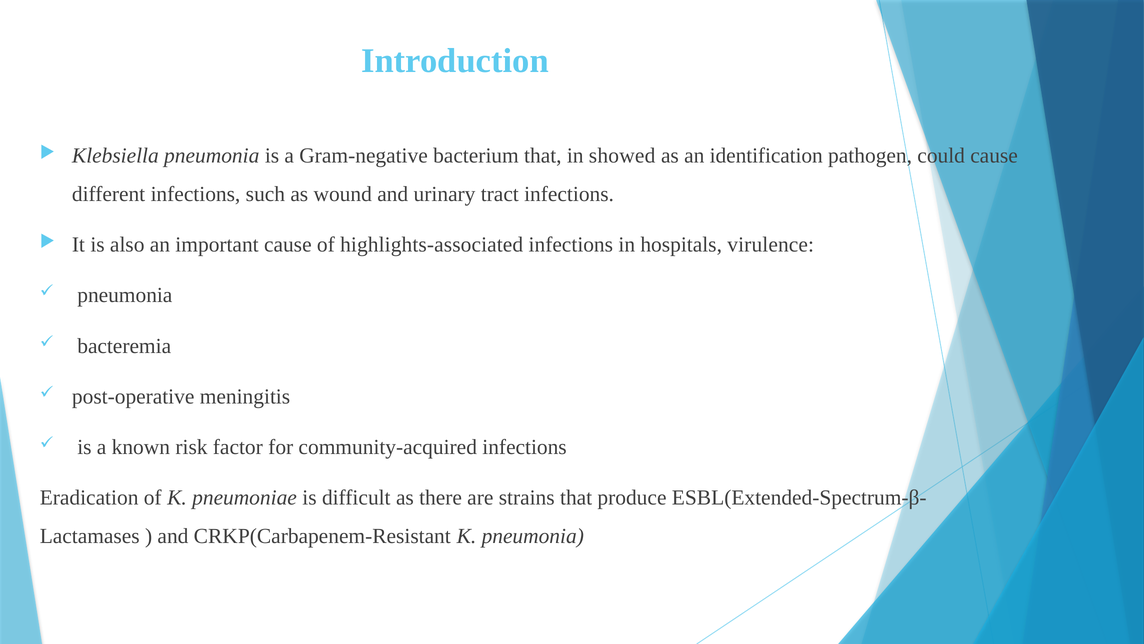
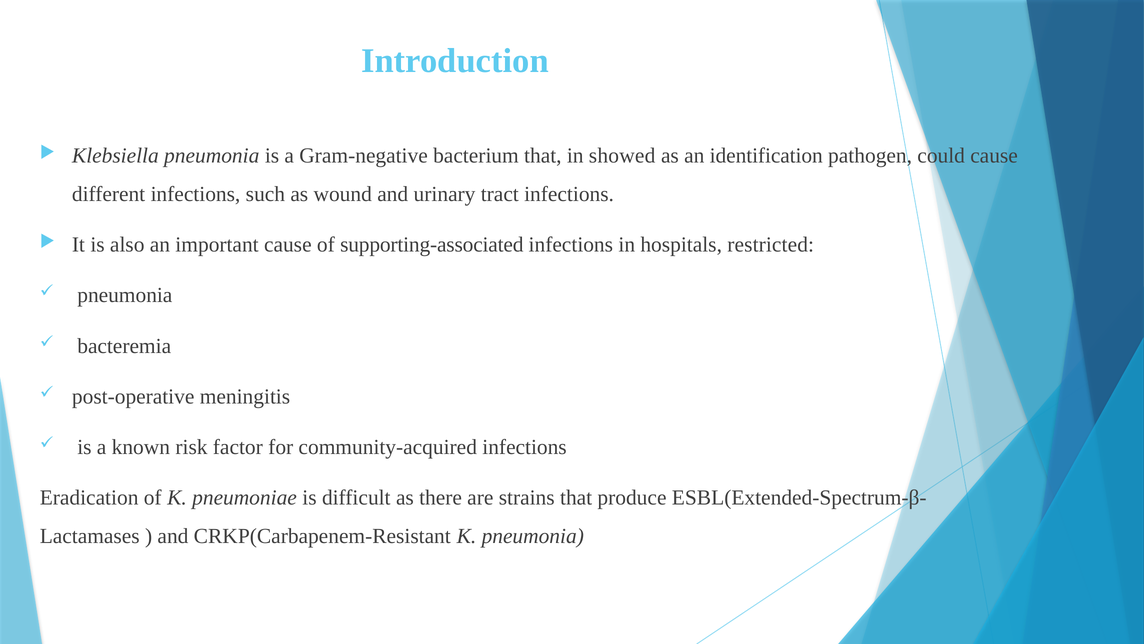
highlights-associated: highlights-associated -> supporting-associated
virulence: virulence -> restricted
